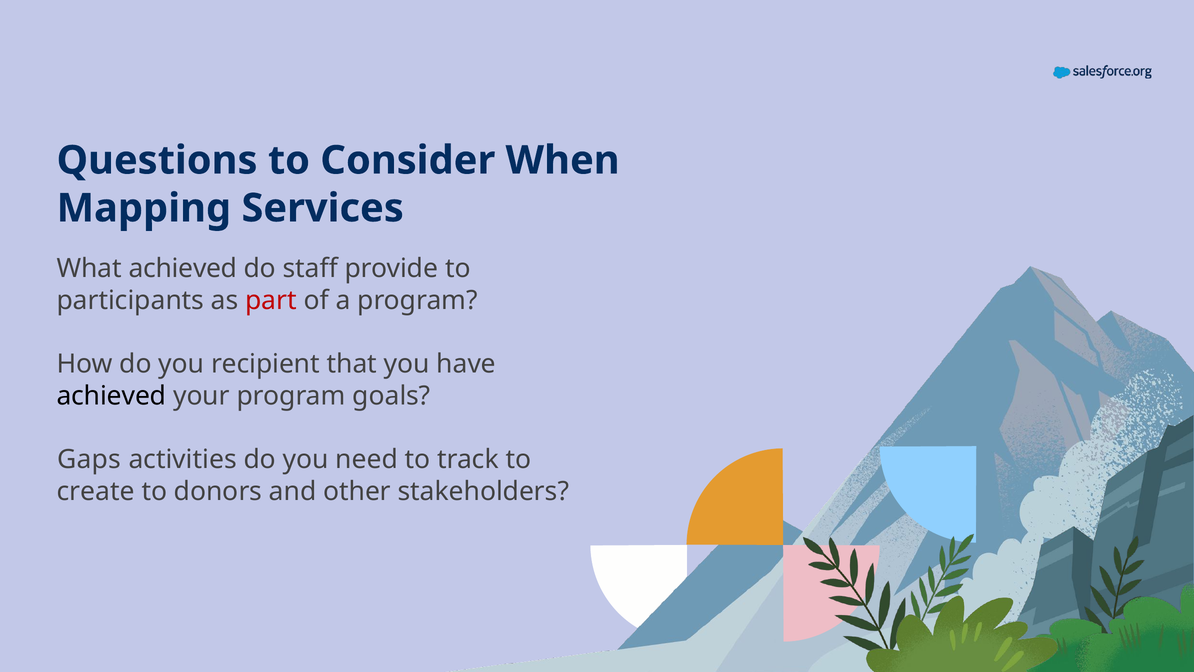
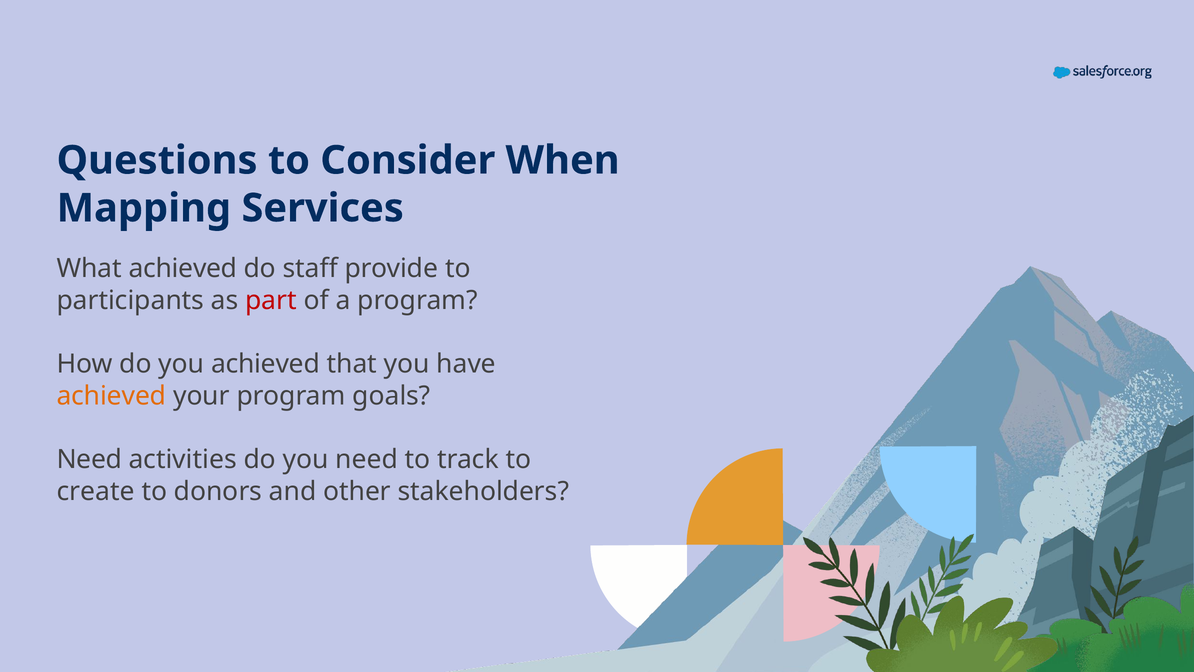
you recipient: recipient -> achieved
achieved at (111, 396) colour: black -> orange
Gaps at (89, 459): Gaps -> Need
